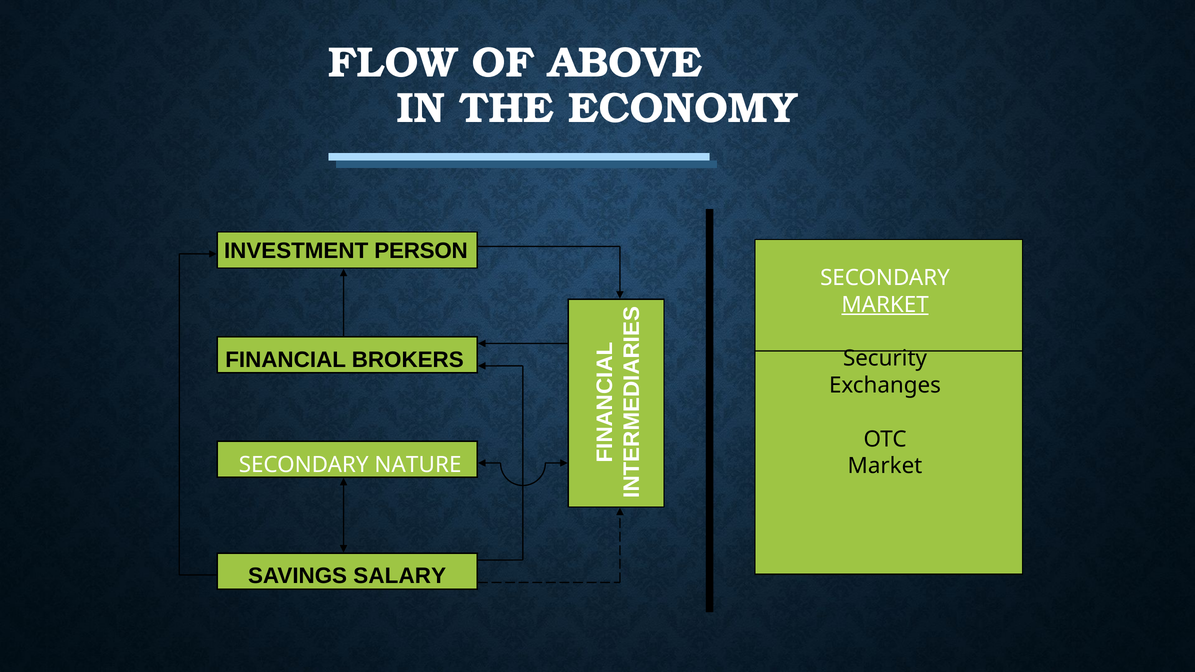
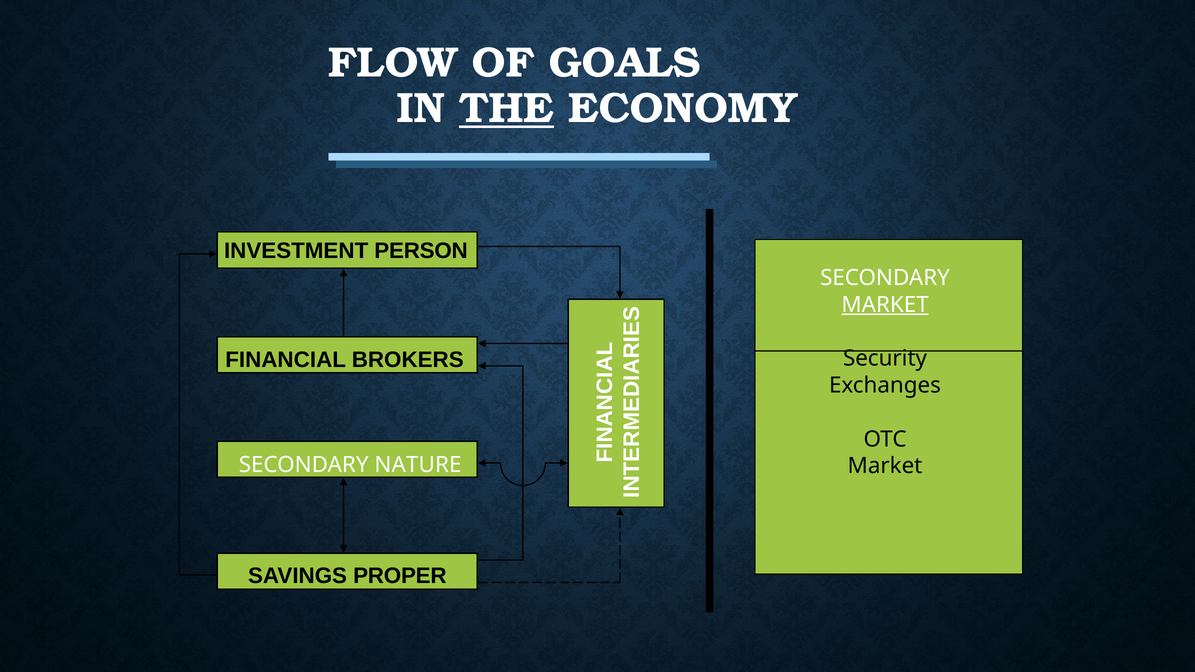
ABOVE: ABOVE -> GOALS
THE underline: none -> present
SALARY: SALARY -> PROPER
